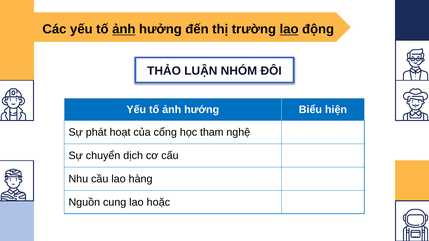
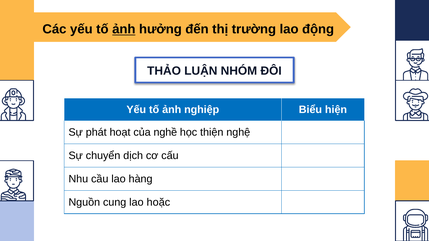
lao at (289, 29) underline: present -> none
hướng: hướng -> nghiệp
cổng: cổng -> nghề
tham: tham -> thiện
